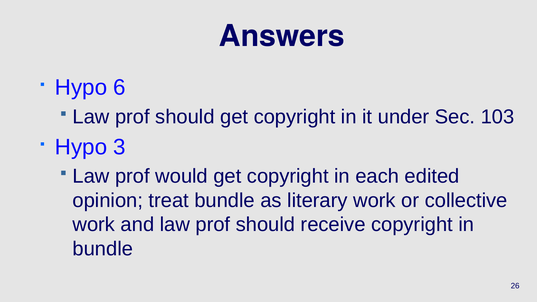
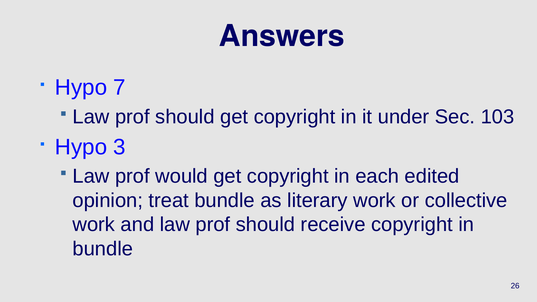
6: 6 -> 7
